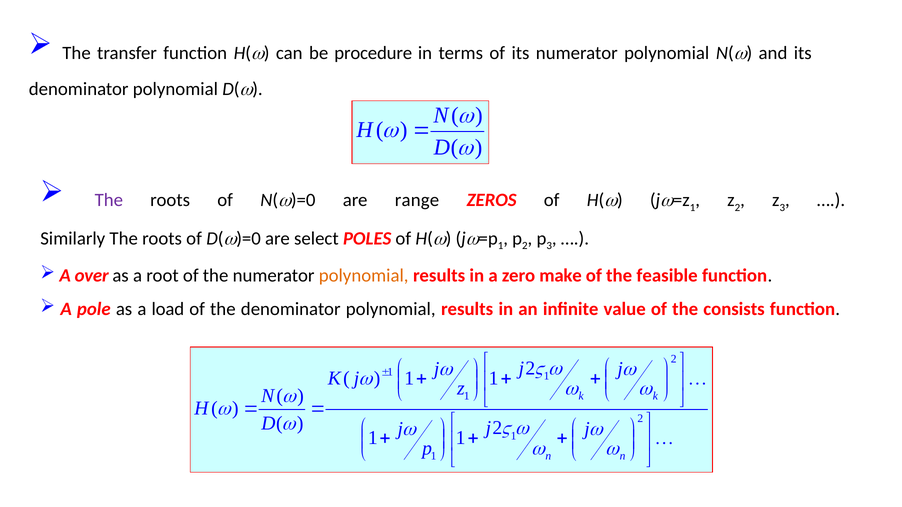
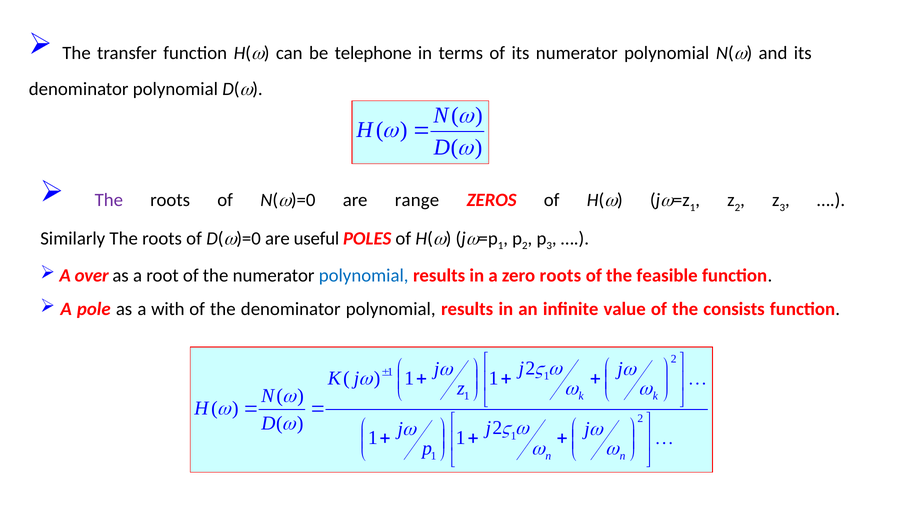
procedure: procedure -> telephone
select: select -> useful
polynomial at (364, 276) colour: orange -> blue
zero make: make -> roots
load: load -> with
